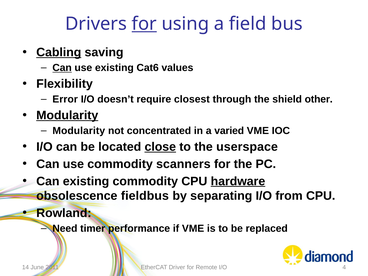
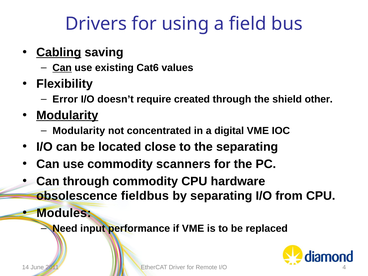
for at (144, 24) underline: present -> none
closest: closest -> created
varied: varied -> digital
close underline: present -> none
the userspace: userspace -> separating
Can existing: existing -> through
hardware underline: present -> none
Rowland: Rowland -> Modules
timer: timer -> input
